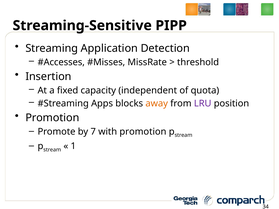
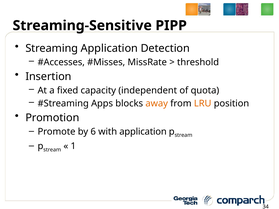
LRU colour: purple -> orange
7: 7 -> 6
with promotion: promotion -> application
